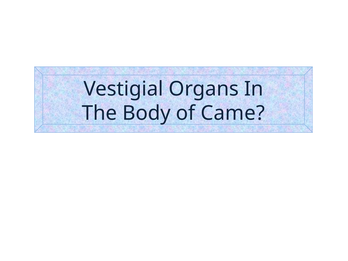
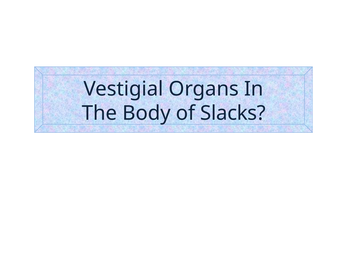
Came: Came -> Slacks
